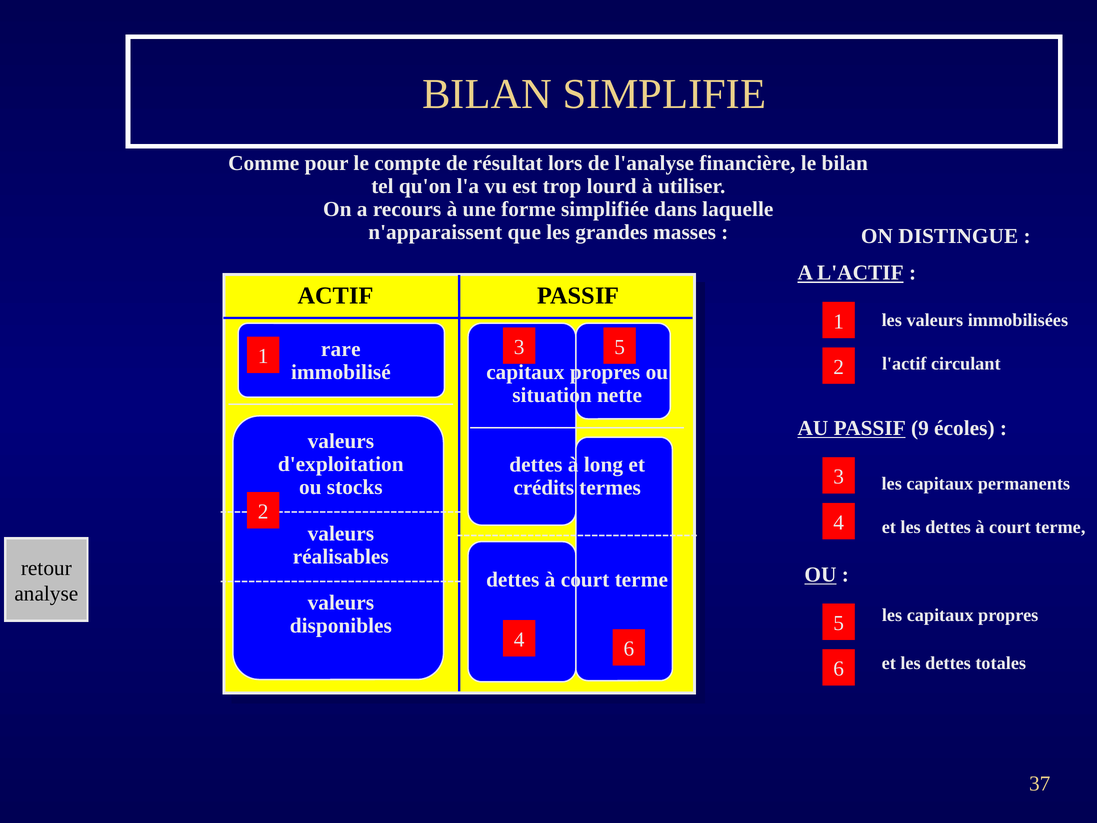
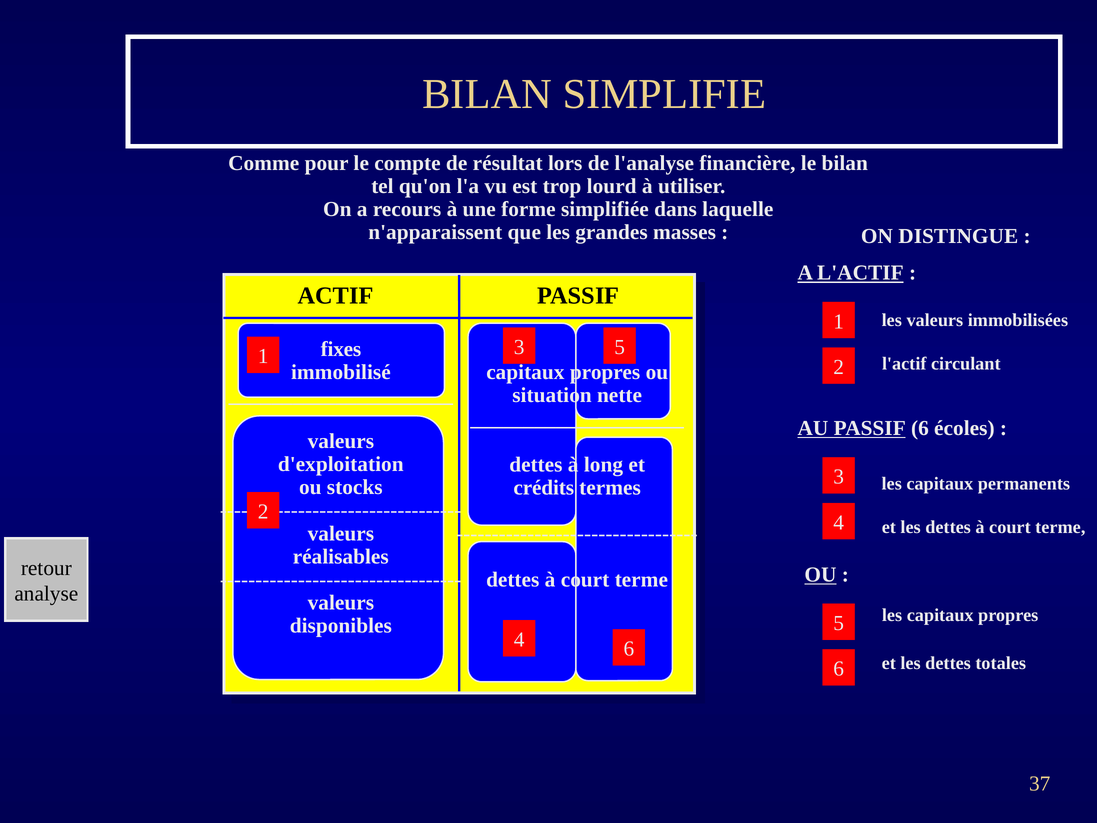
rare: rare -> fixes
PASSIF 9: 9 -> 6
